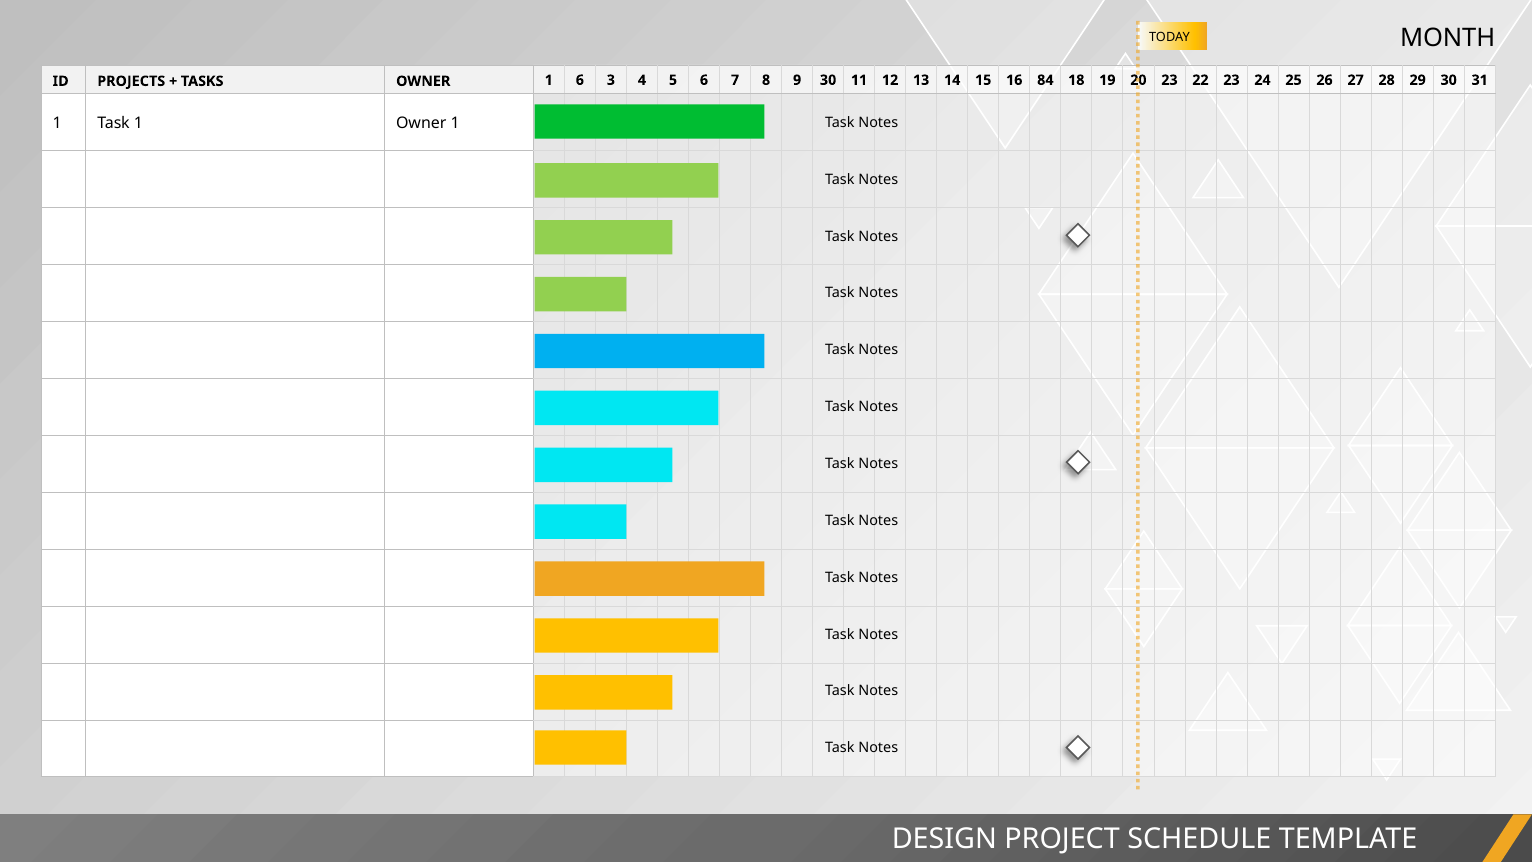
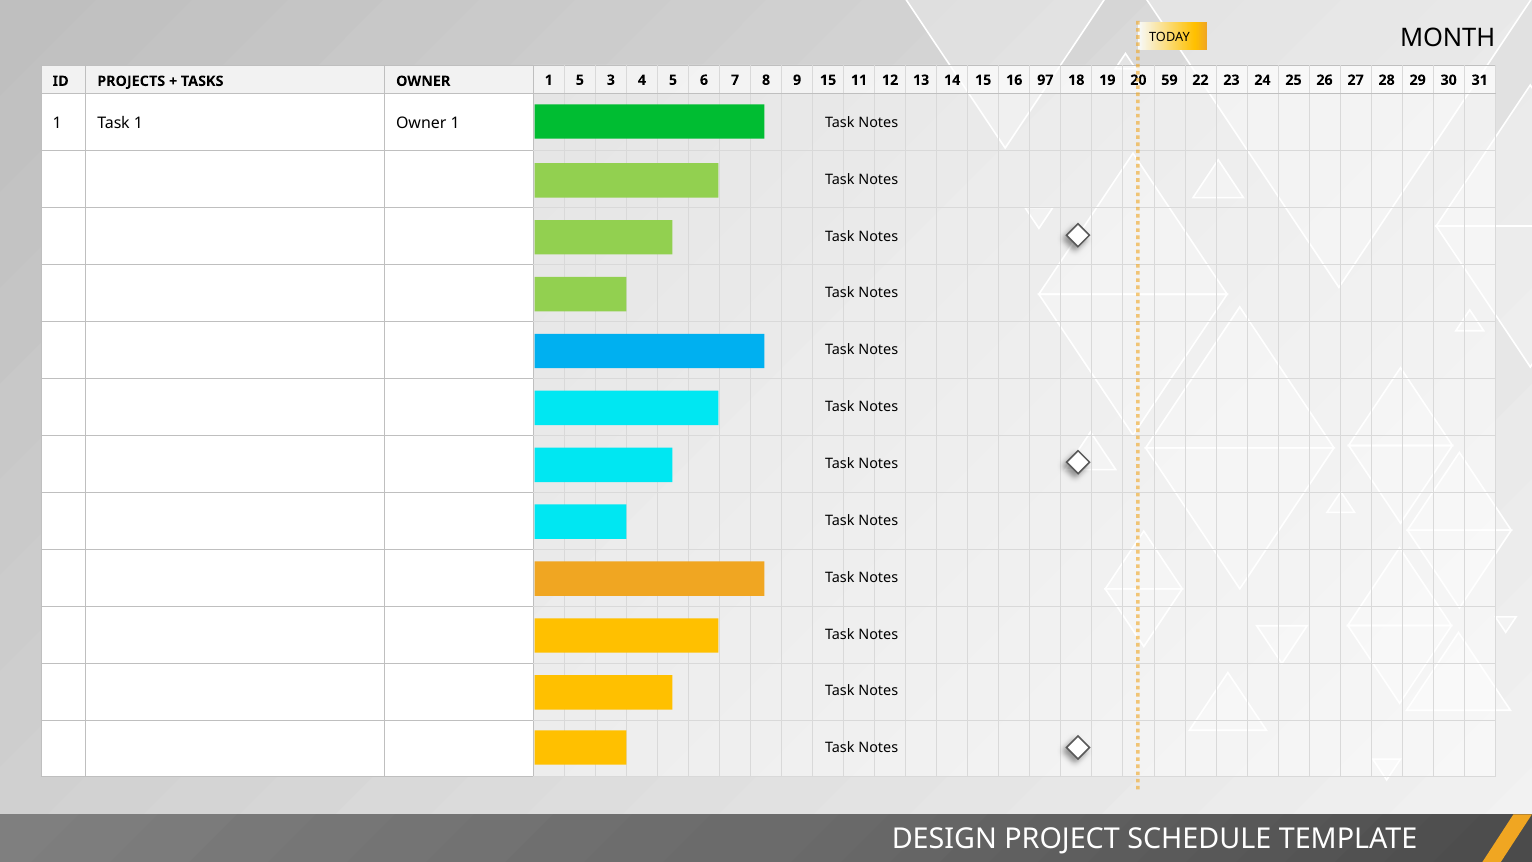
1 6: 6 -> 5
9 30: 30 -> 15
84: 84 -> 97
23 at (1169, 80): 23 -> 59
